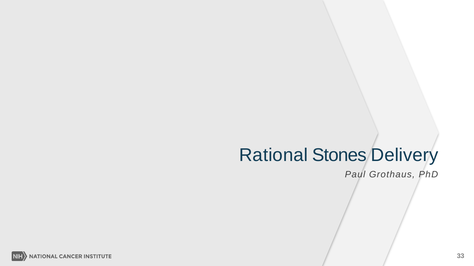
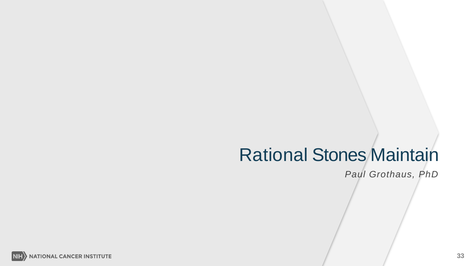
Delivery: Delivery -> Maintain
